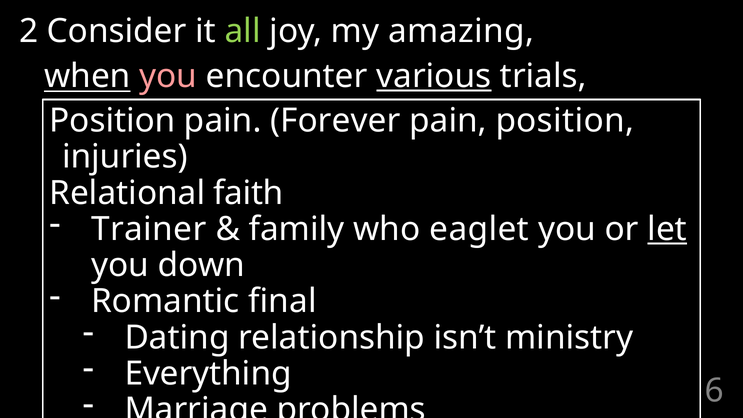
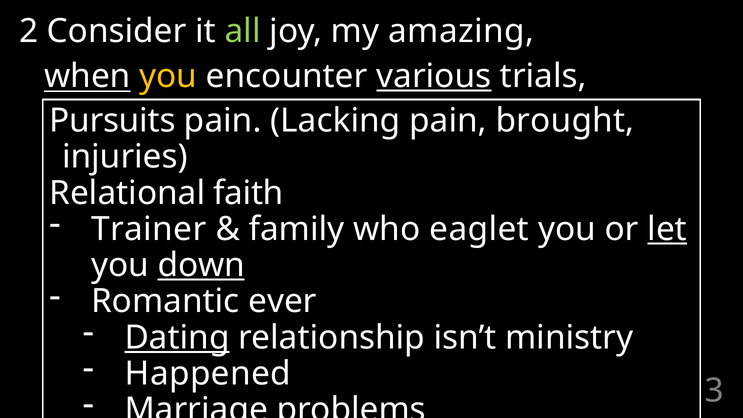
you at (168, 76) colour: pink -> yellow
Position at (112, 121): Position -> Pursuits
Forever: Forever -> Lacking
pain position: position -> brought
down underline: none -> present
final: final -> ever
Dating underline: none -> present
Everything: Everything -> Happened
6: 6 -> 3
